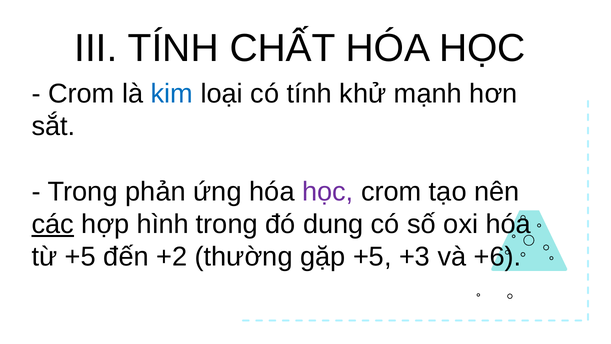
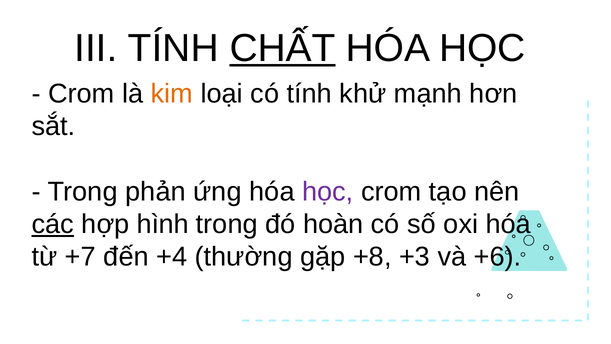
CHẤT underline: none -> present
kim colour: blue -> orange
dung: dung -> hoàn
từ +5: +5 -> +7
+2: +2 -> +4
gặp +5: +5 -> +8
